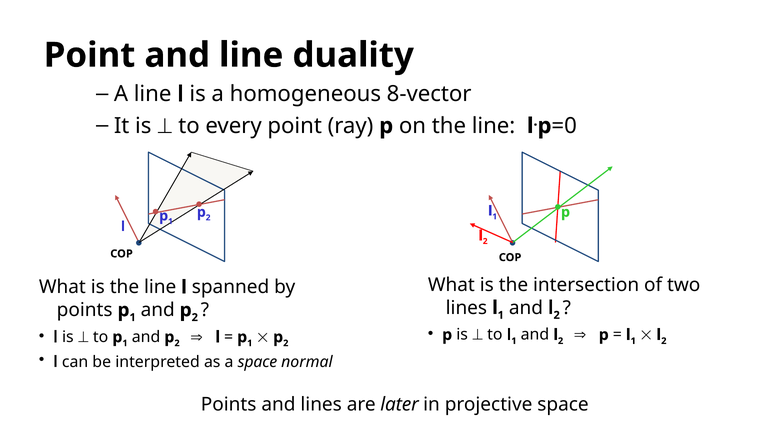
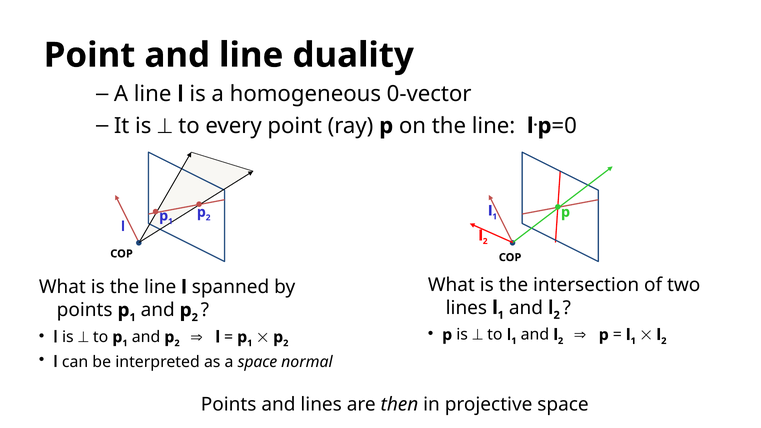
8-vector: 8-vector -> 0-vector
later: later -> then
